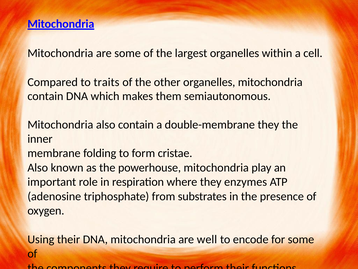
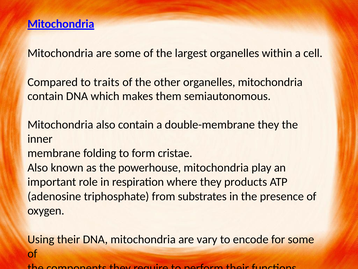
enzymes: enzymes -> products
well: well -> vary
